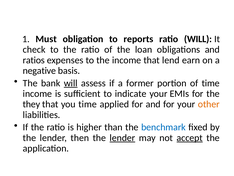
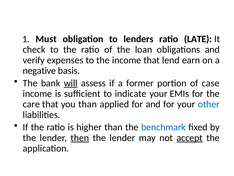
reports: reports -> lenders
ratio WILL: WILL -> LATE
ratios: ratios -> verify
of time: time -> case
they: they -> care
you time: time -> than
other colour: orange -> blue
then underline: none -> present
lender at (122, 137) underline: present -> none
